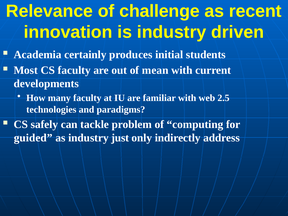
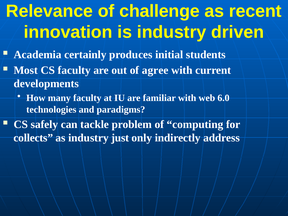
mean: mean -> agree
2.5: 2.5 -> 6.0
guided: guided -> collects
